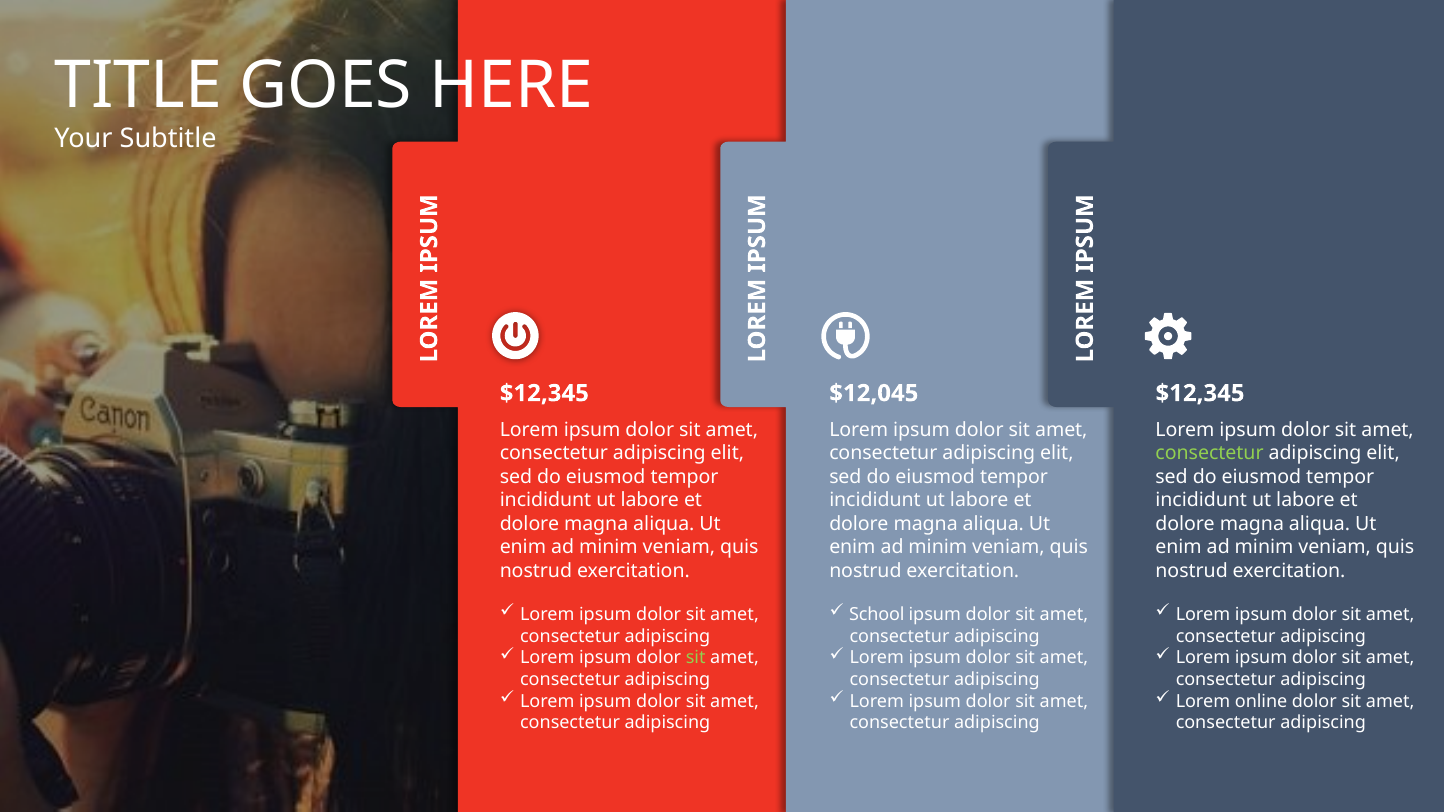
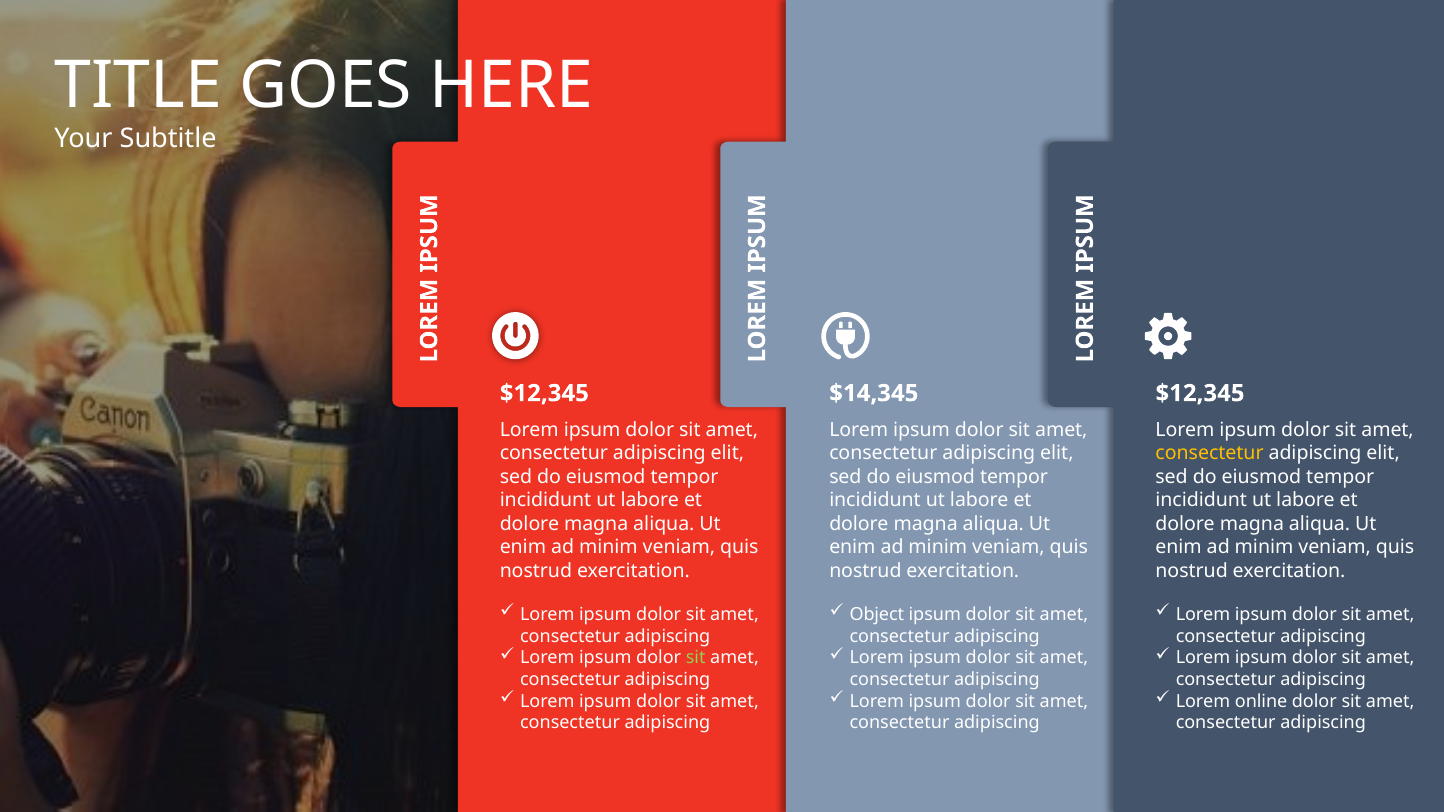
$12,045: $12,045 -> $14,345
consectetur at (1210, 453) colour: light green -> yellow
School: School -> Object
